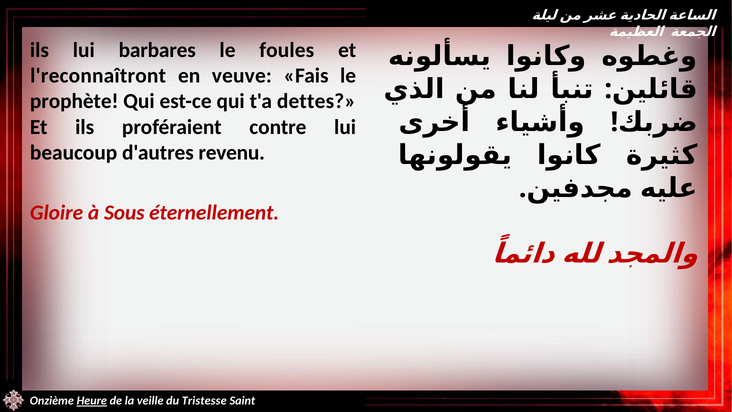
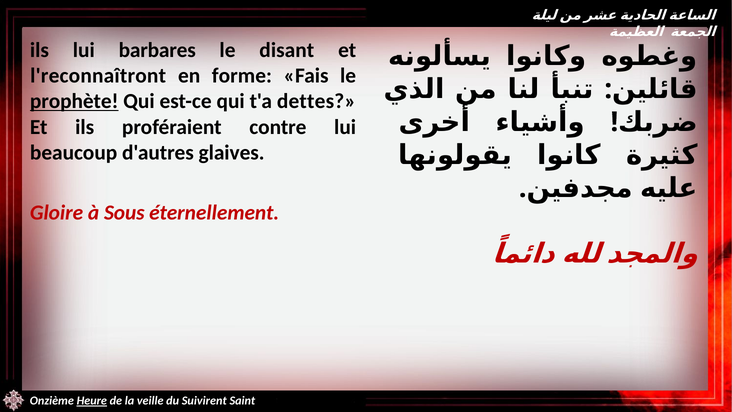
foules: foules -> disant
veuve: veuve -> forme
prophète underline: none -> present
revenu: revenu -> glaives
Tristesse: Tristesse -> Suivirent
